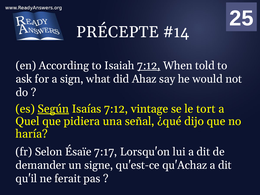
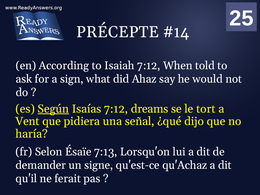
7:12 at (149, 66) underline: present -> none
vintage: vintage -> dreams
Quel: Quel -> Vent
7:17: 7:17 -> 7:13
